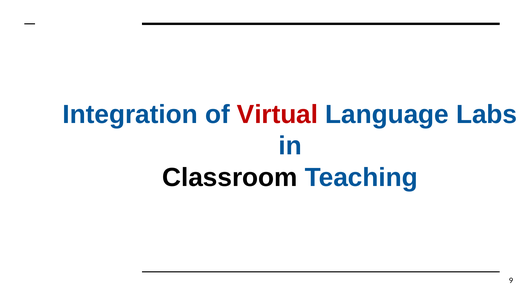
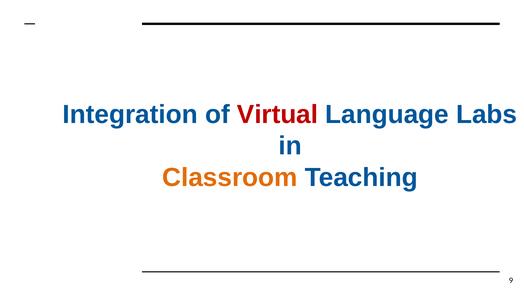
Classroom colour: black -> orange
